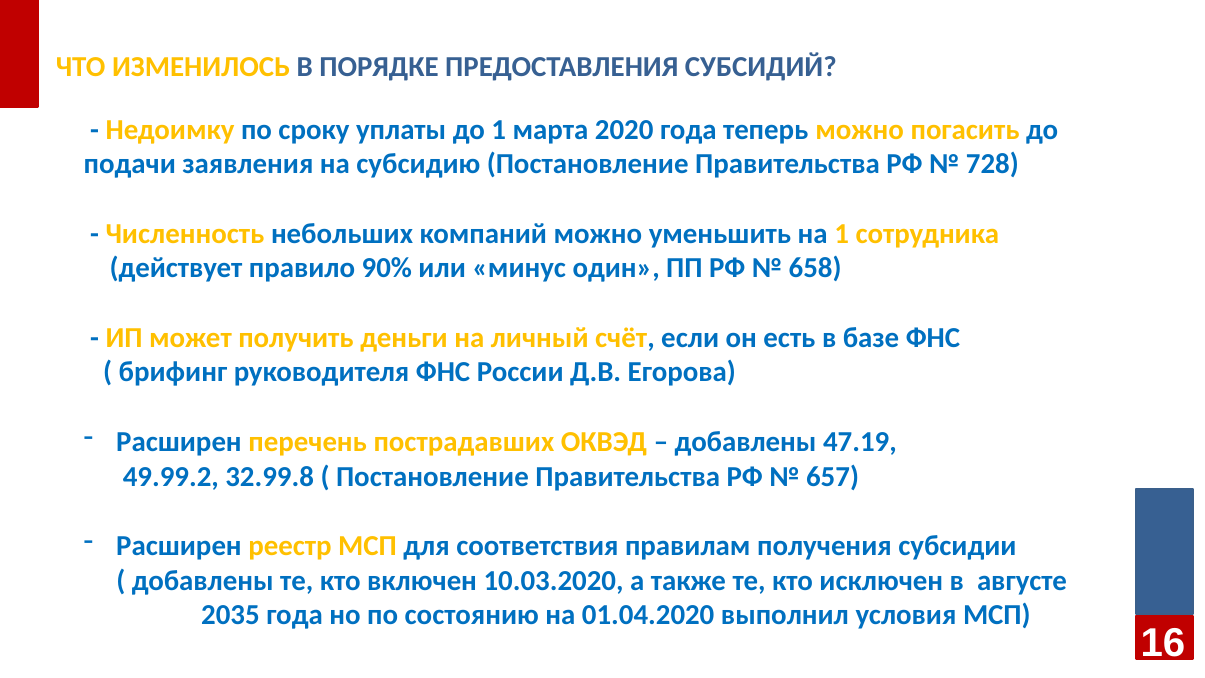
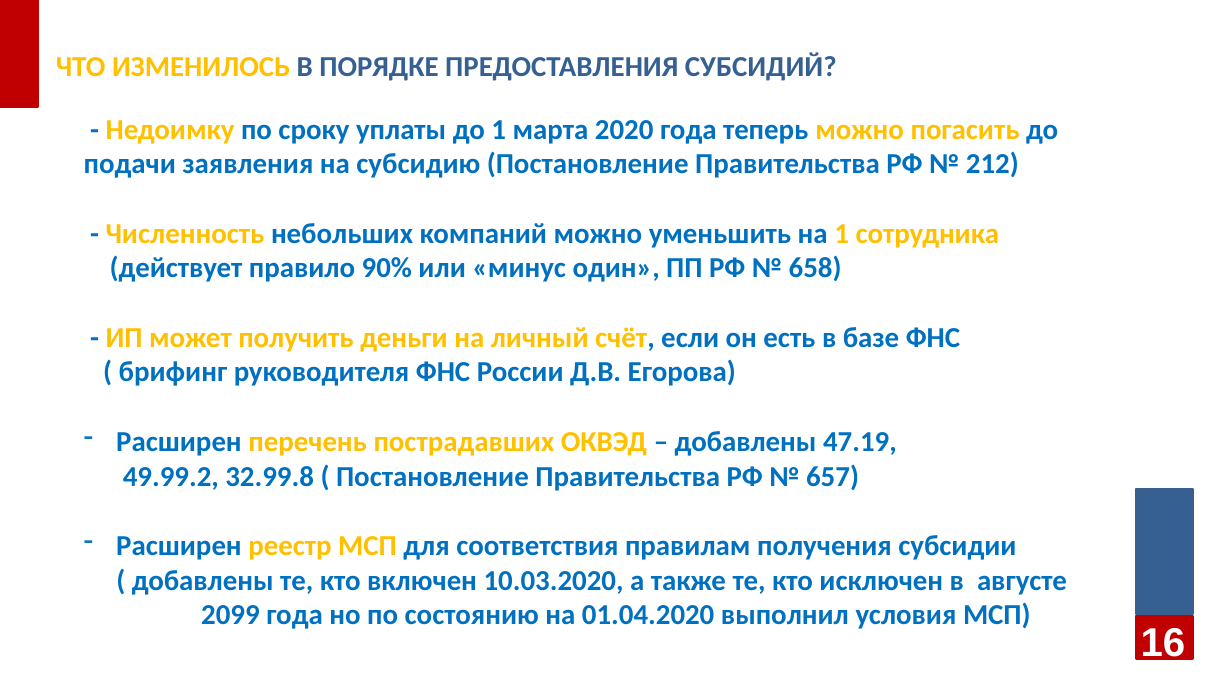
728: 728 -> 212
2035: 2035 -> 2099
